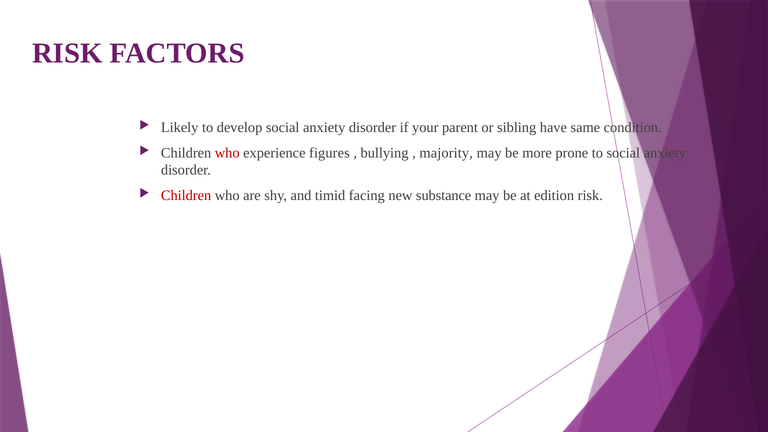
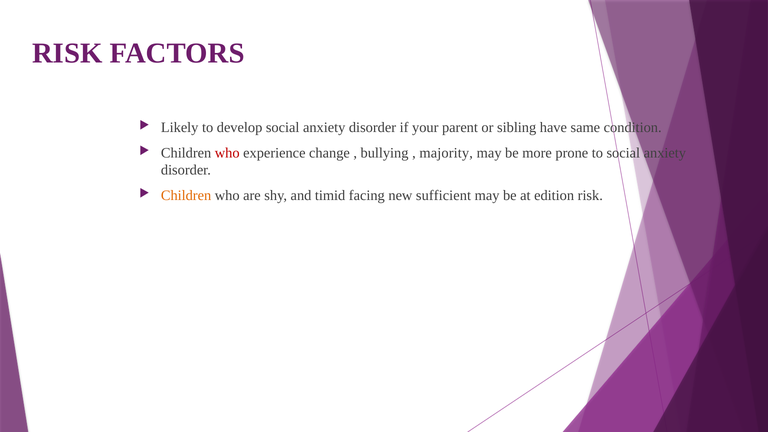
figures: figures -> change
Children at (186, 195) colour: red -> orange
substance: substance -> sufficient
